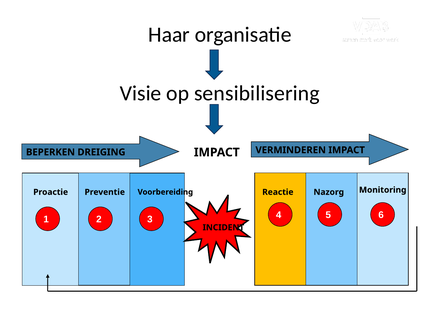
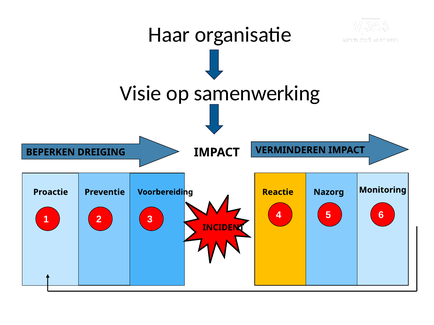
sensibilisering: sensibilisering -> samenwerking
